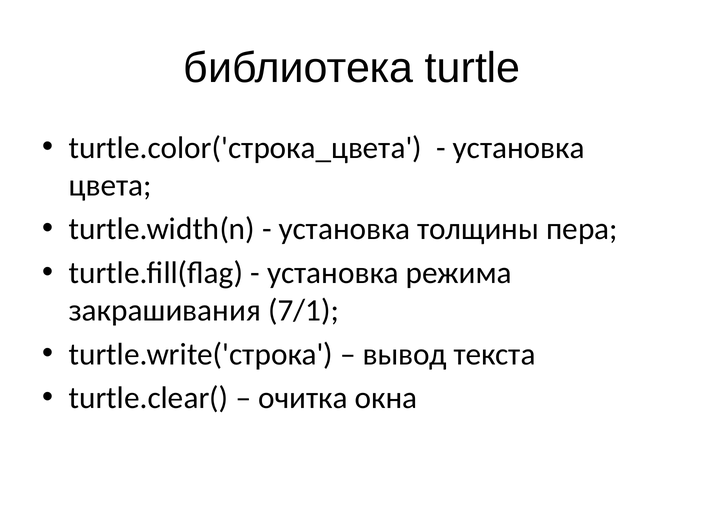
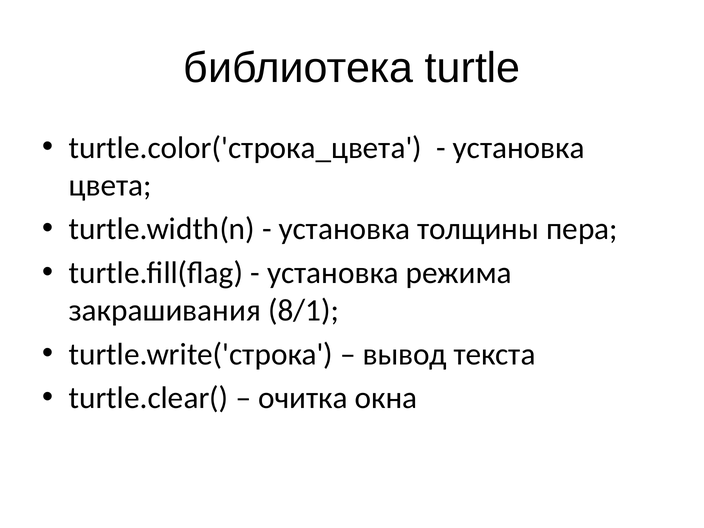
7/1: 7/1 -> 8/1
